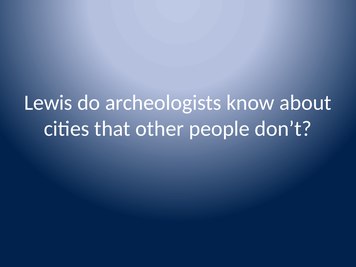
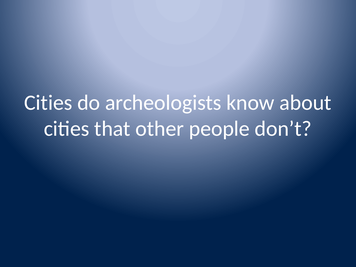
Lewis at (48, 103): Lewis -> Cities
